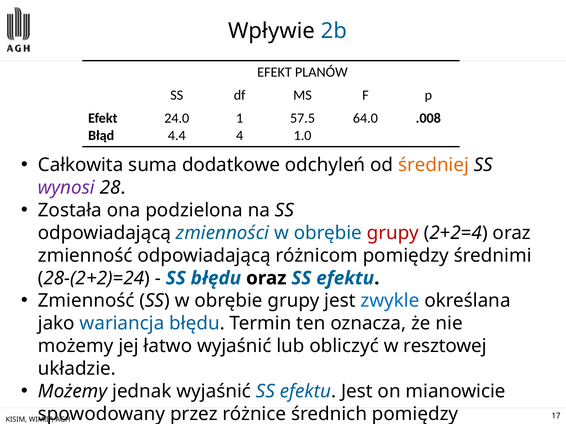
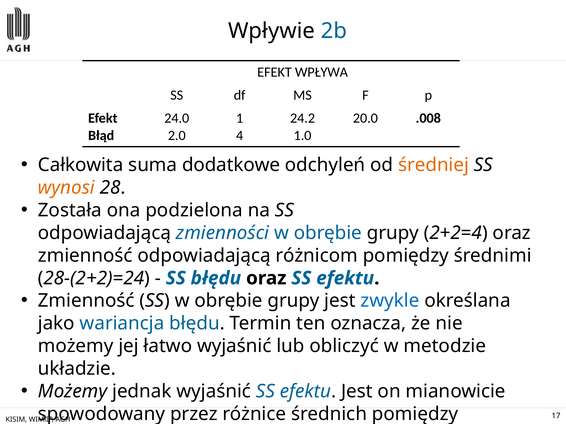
PLANÓW: PLANÓW -> WPŁYWA
57.5: 57.5 -> 24.2
64.0: 64.0 -> 20.0
4.4: 4.4 -> 2.0
wynosi colour: purple -> orange
grupy at (393, 233) colour: red -> black
resztowej: resztowej -> metodzie
